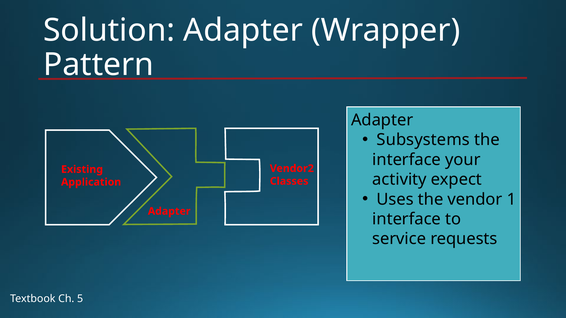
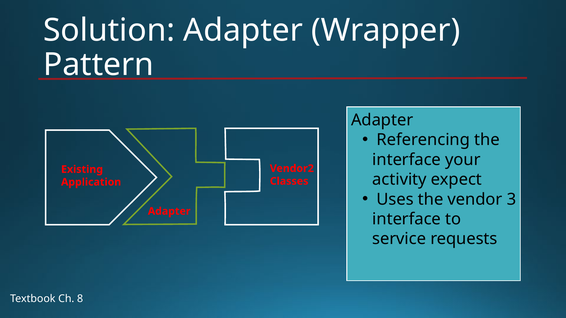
Subsystems: Subsystems -> Referencing
1: 1 -> 3
5: 5 -> 8
